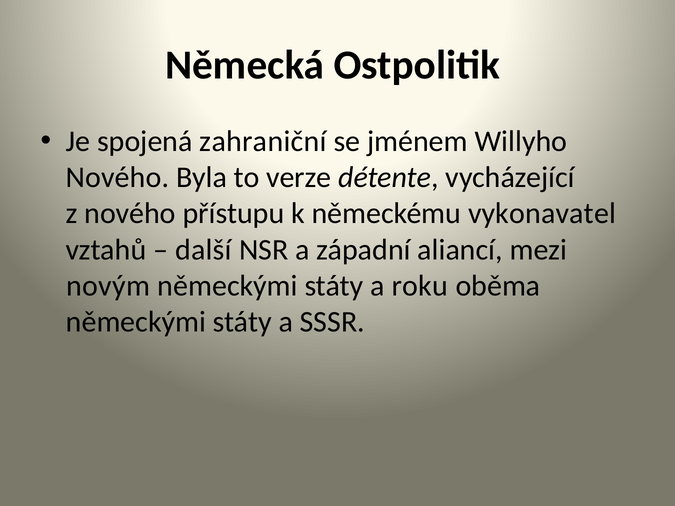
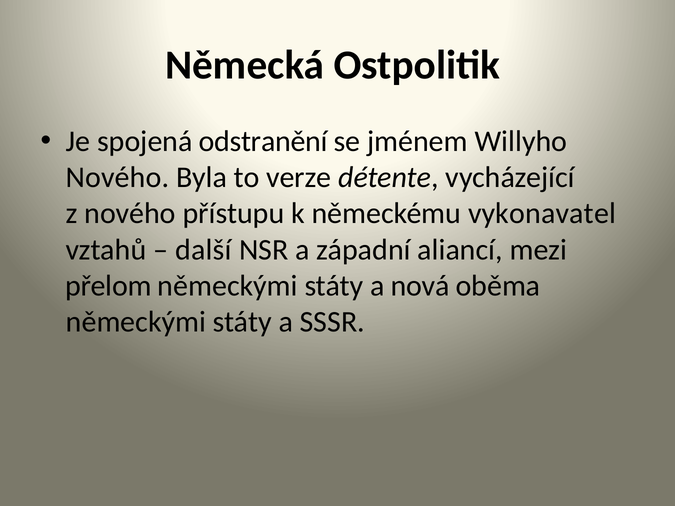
zahraniční: zahraniční -> odstranění
novým: novým -> přelom
roku: roku -> nová
